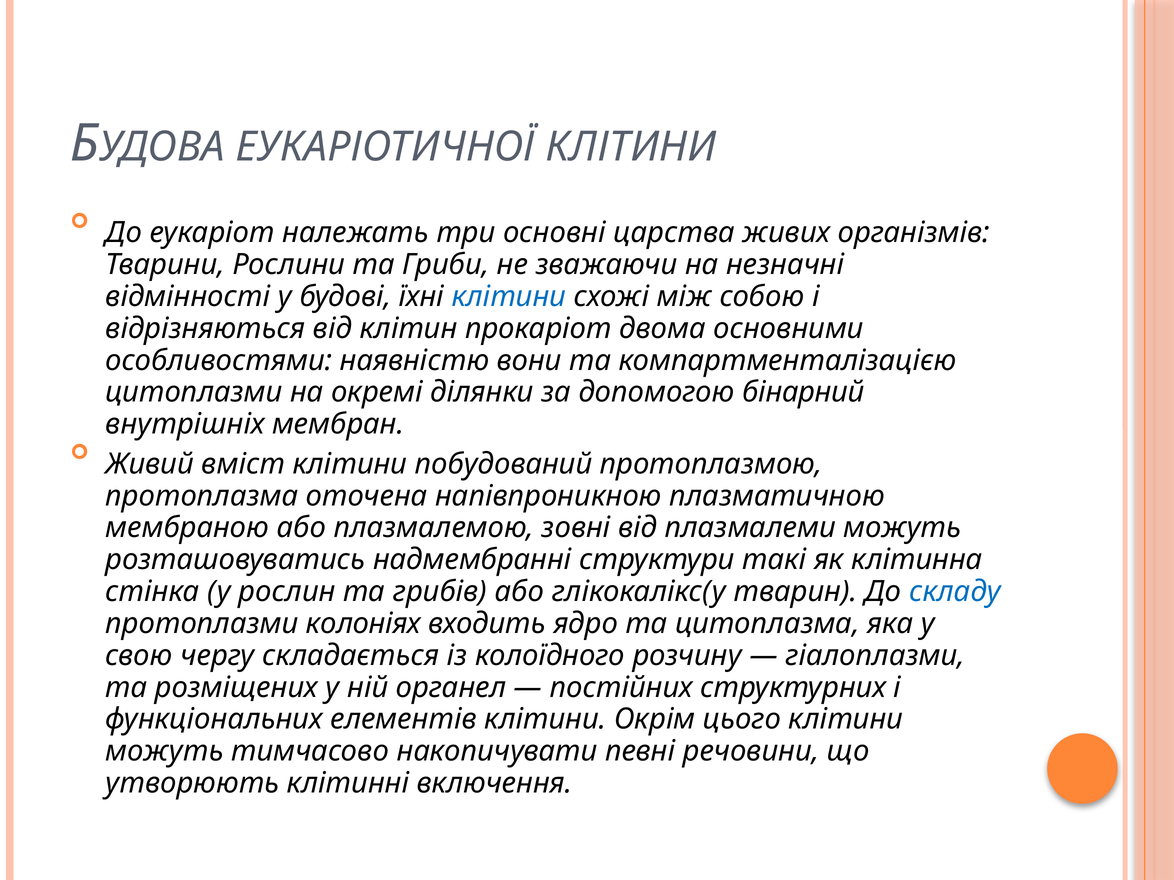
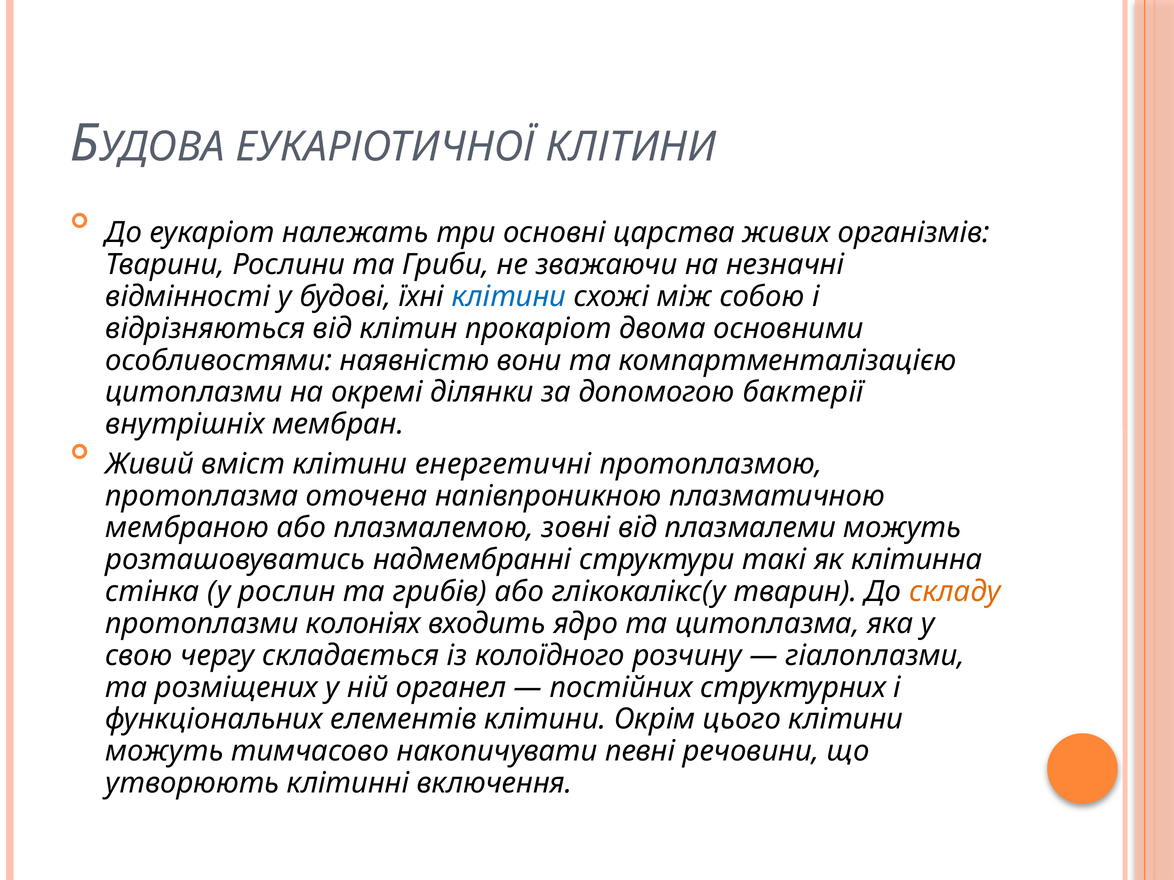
бінарний: бінарний -> бактерії
побудований: побудований -> енергетичні
складу colour: blue -> orange
